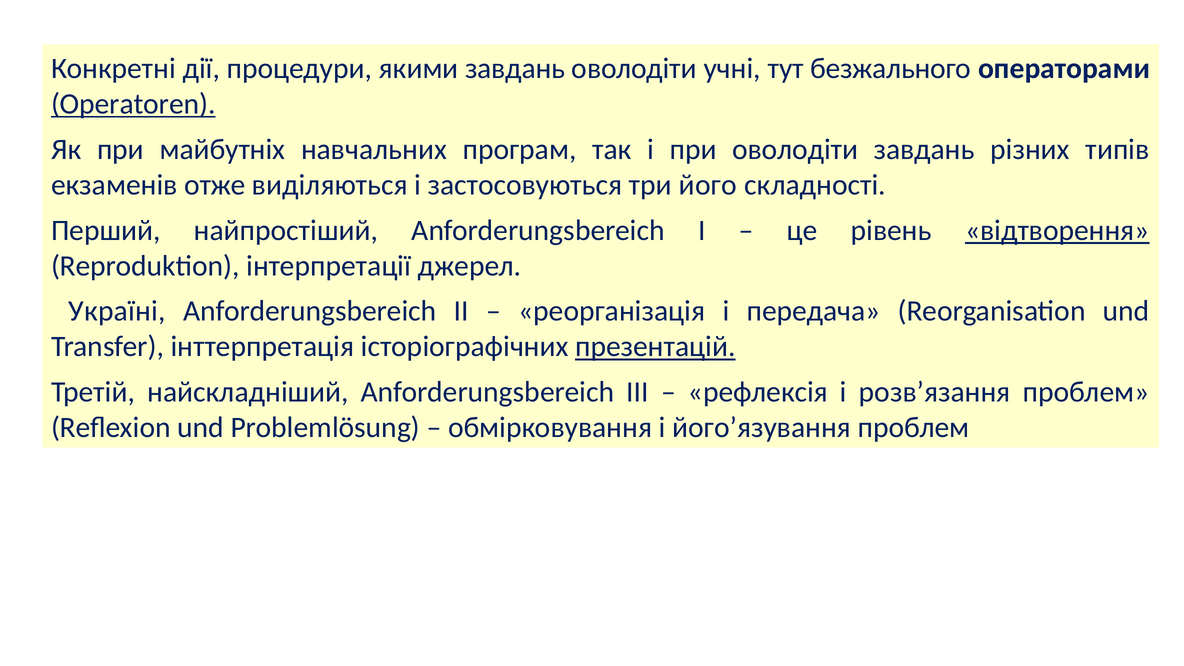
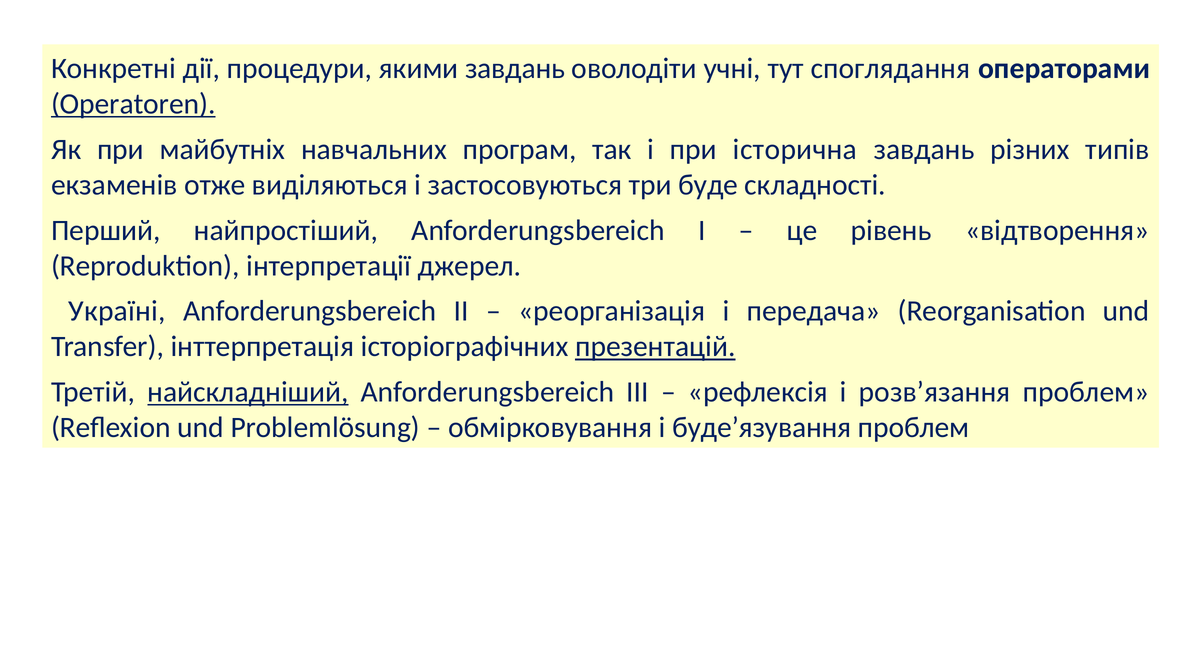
безжального: безжального -> споглядання
при оволодіти: оволодіти -> історична
його: його -> буде
відтворення underline: present -> none
найскладніший underline: none -> present
його’язування: його’язування -> буде’язування
